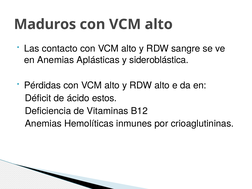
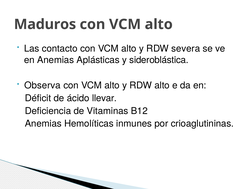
sangre: sangre -> severa
Pérdidas: Pérdidas -> Observa
estos: estos -> llevar
